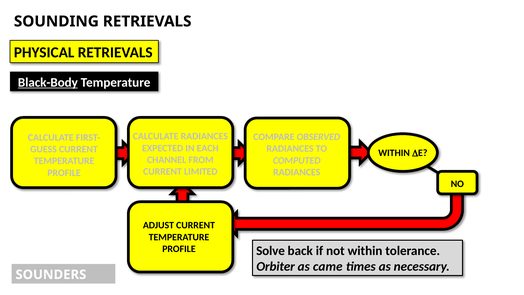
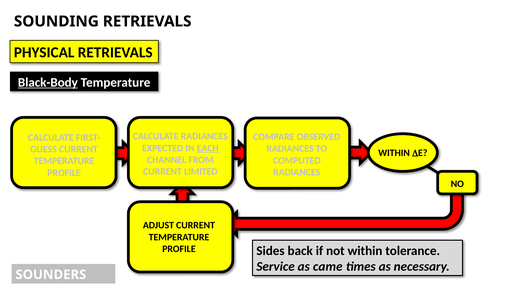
EACH underline: none -> present
Solve: Solve -> Sides
Orbiter: Orbiter -> Service
